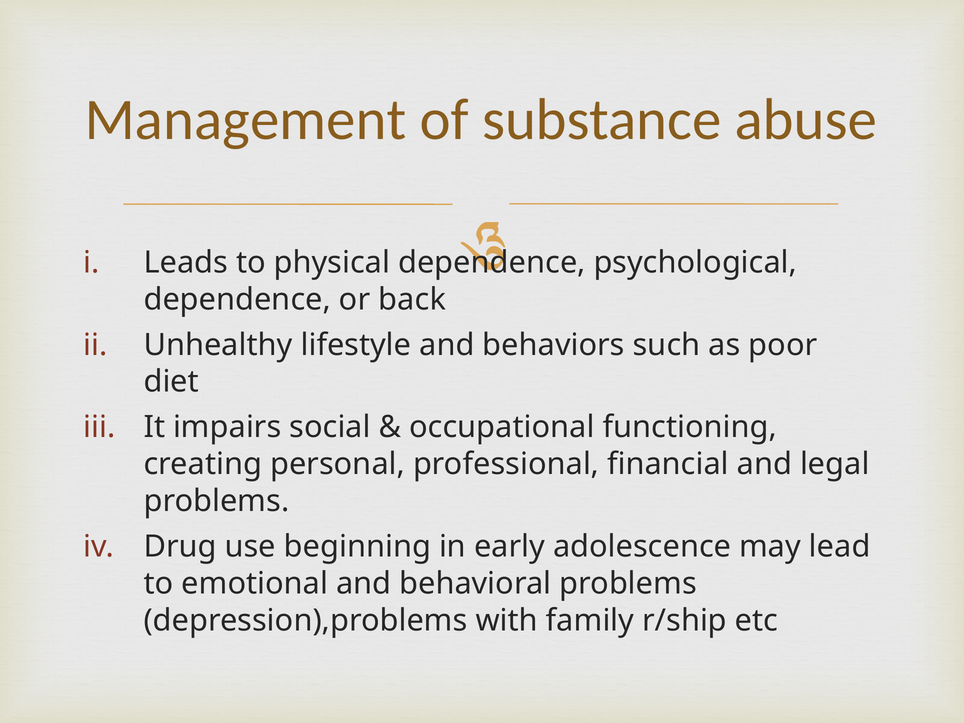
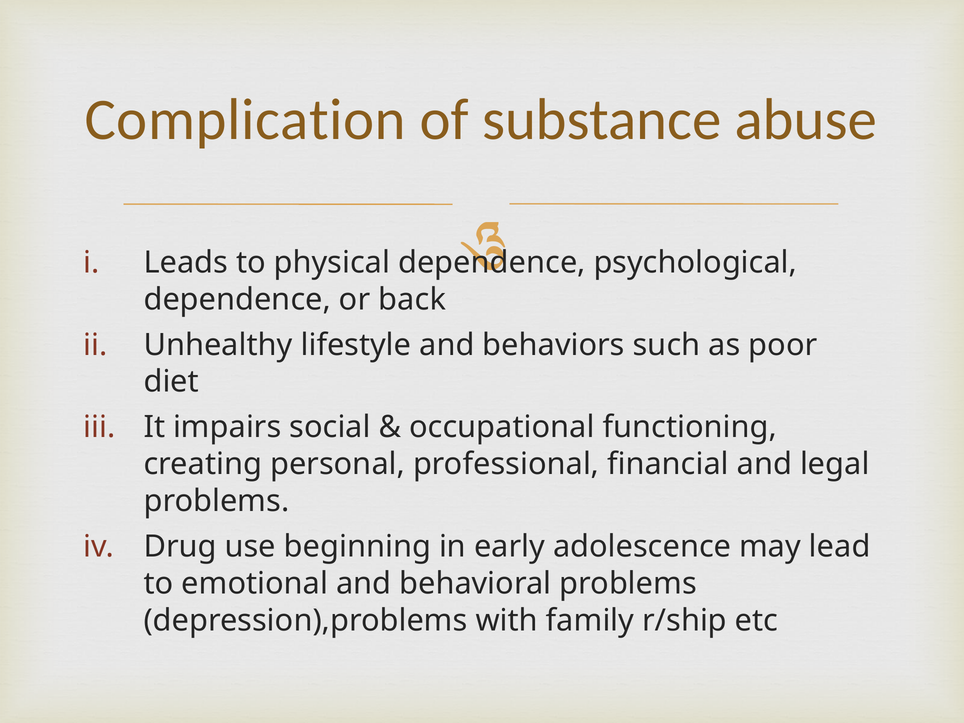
Management: Management -> Complication
